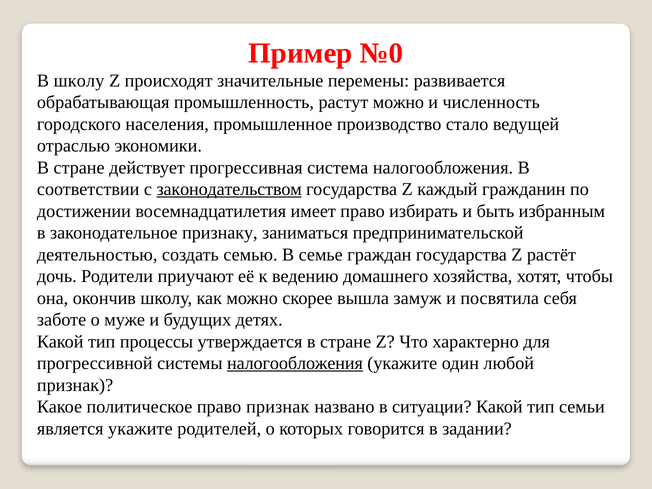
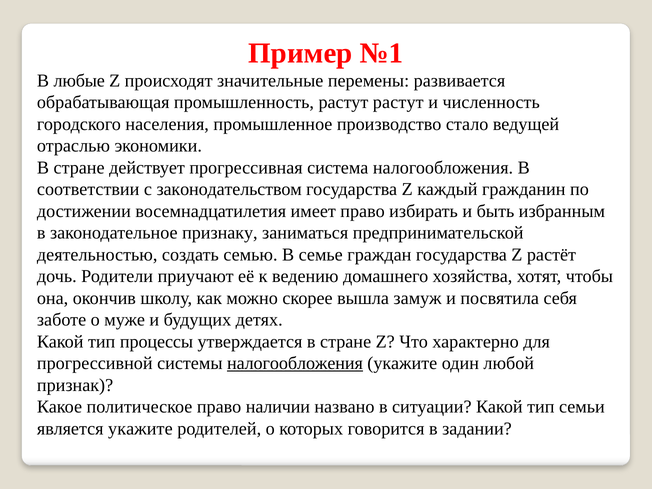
№0: №0 -> №1
В школу: школу -> любые
растут можно: можно -> растут
законодательством underline: present -> none
право признак: признак -> наличии
